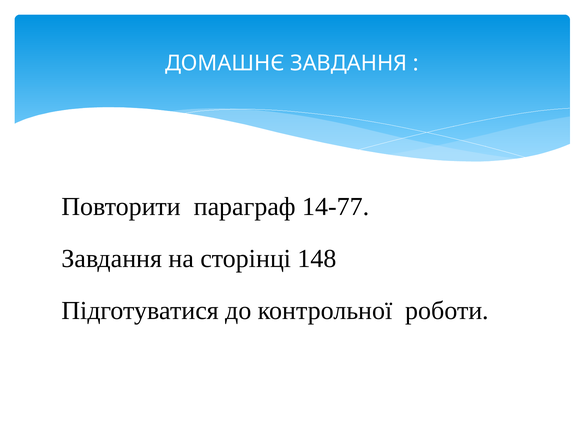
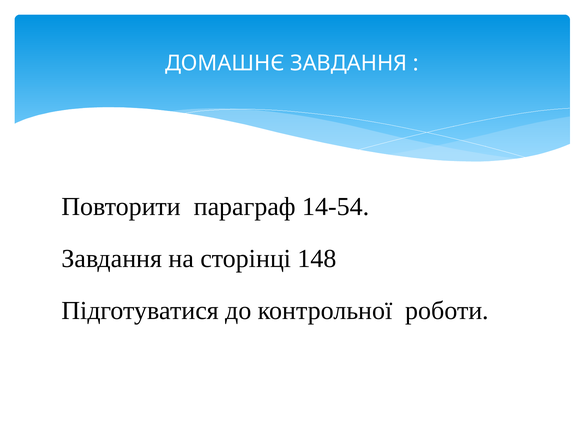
14-77: 14-77 -> 14-54
